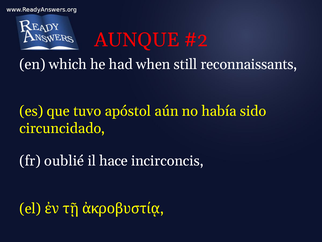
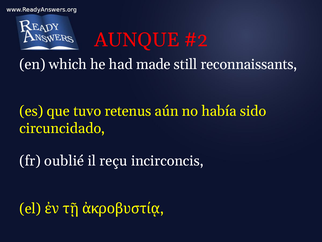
when: when -> made
apóstol: apóstol -> retenus
hace: hace -> reçu
